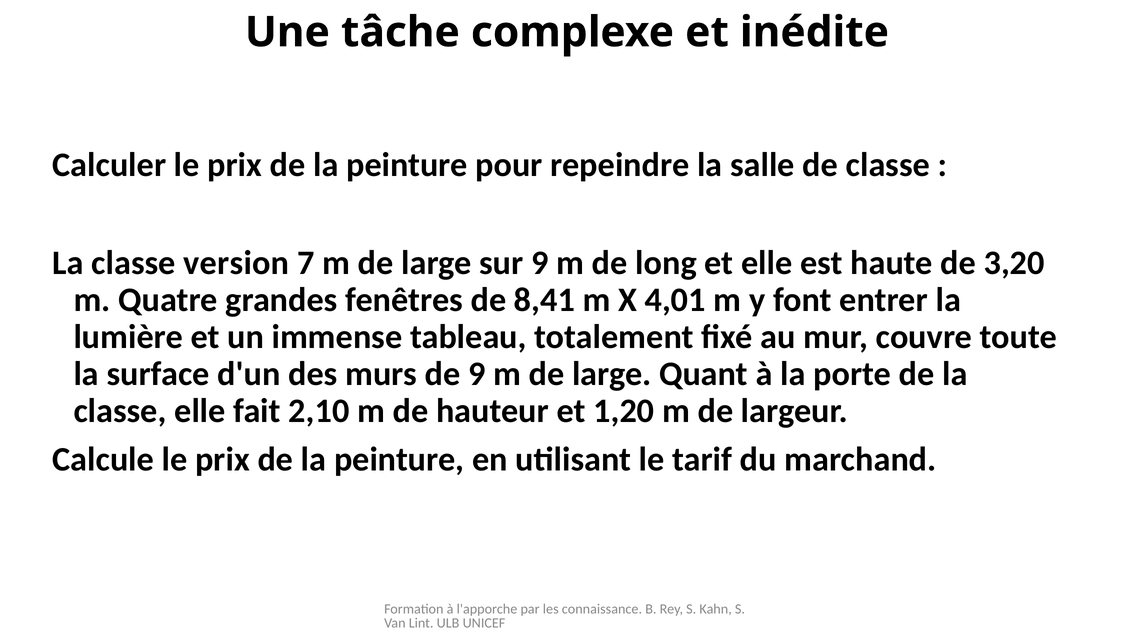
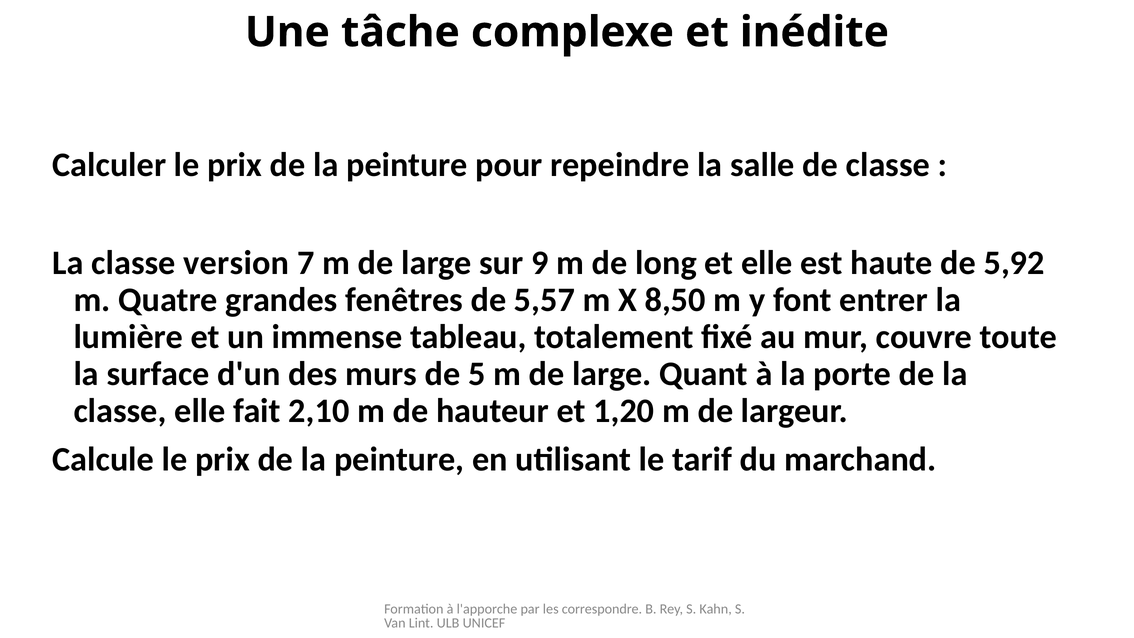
3,20: 3,20 -> 5,92
8,41: 8,41 -> 5,57
4,01: 4,01 -> 8,50
de 9: 9 -> 5
connaissance: connaissance -> correspondre
